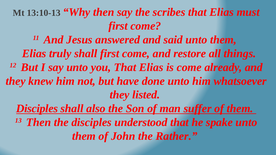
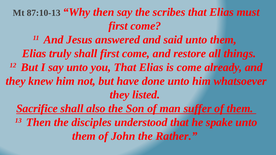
13:10-13: 13:10-13 -> 87:10-13
Disciples at (37, 109): Disciples -> Sacrifice
